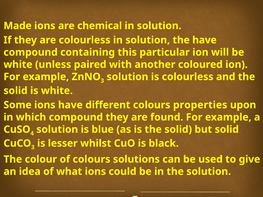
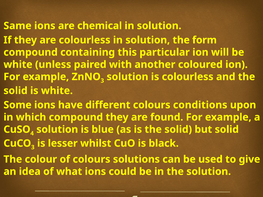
Made: Made -> Same
the have: have -> form
properties: properties -> conditions
